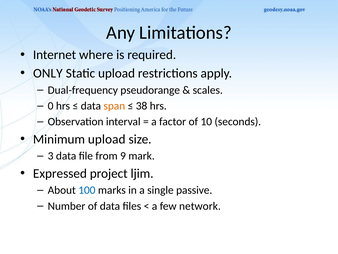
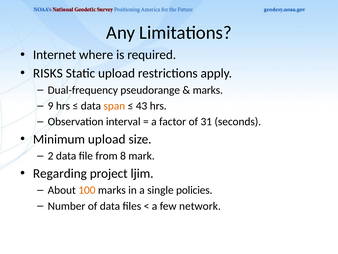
ONLY: ONLY -> RISKS
scales at (208, 90): scales -> marks
0: 0 -> 9
38: 38 -> 43
10: 10 -> 31
3: 3 -> 2
9: 9 -> 8
Expressed: Expressed -> Regarding
100 colour: blue -> orange
passive: passive -> policies
